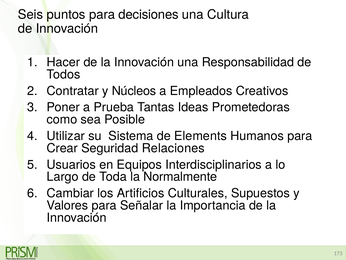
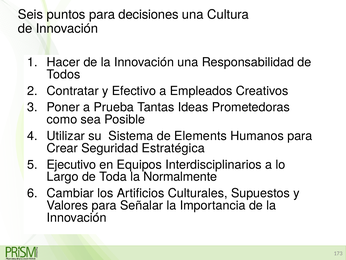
Núcleos: Núcleos -> Efectivo
Relaciones: Relaciones -> Estratégica
Usuarios: Usuarios -> Ejecutivo
